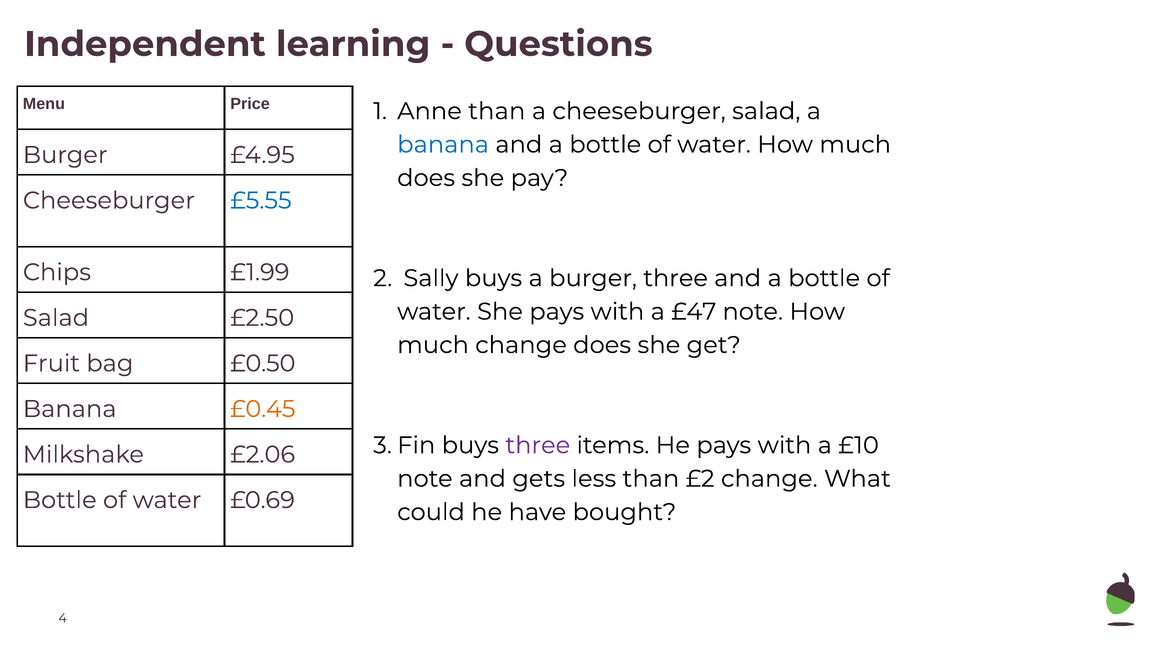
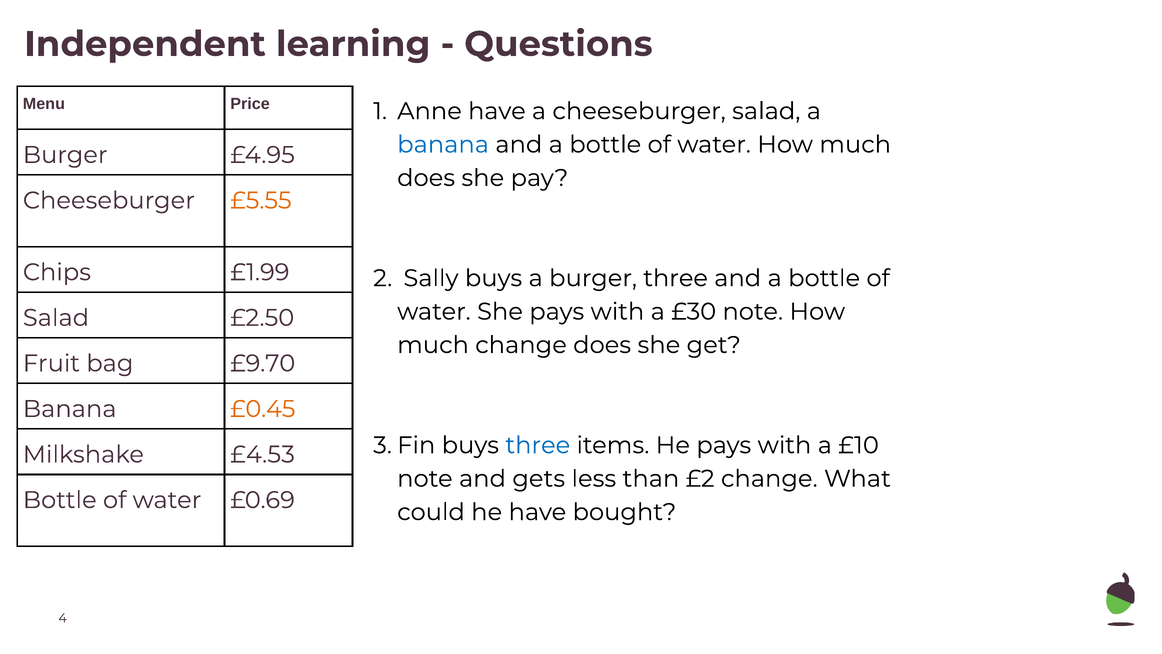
Anne than: than -> have
£5.55 colour: blue -> orange
£47: £47 -> £30
£0.50: £0.50 -> £9.70
three at (538, 445) colour: purple -> blue
£2.06: £2.06 -> £4.53
